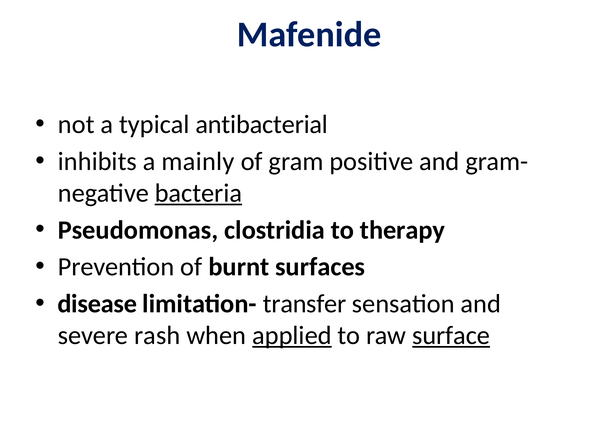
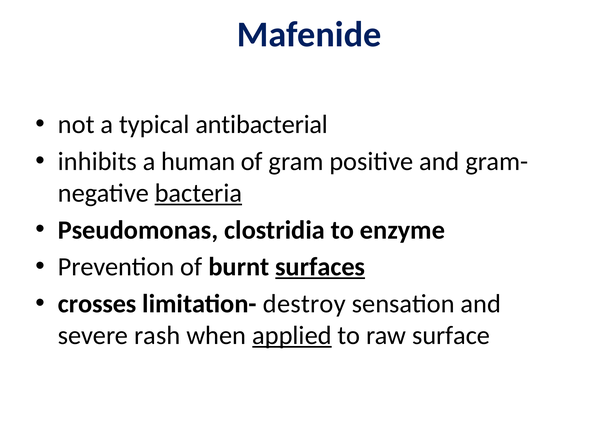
mainly: mainly -> human
therapy: therapy -> enzyme
surfaces underline: none -> present
disease: disease -> crosses
transfer: transfer -> destroy
surface underline: present -> none
